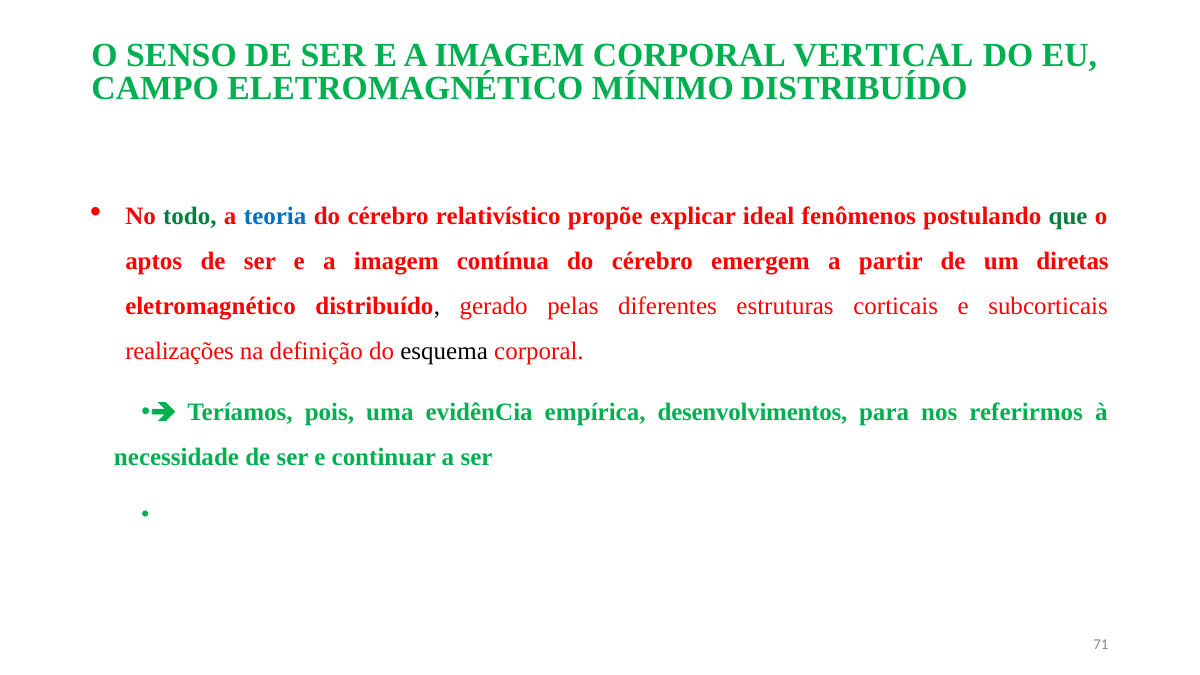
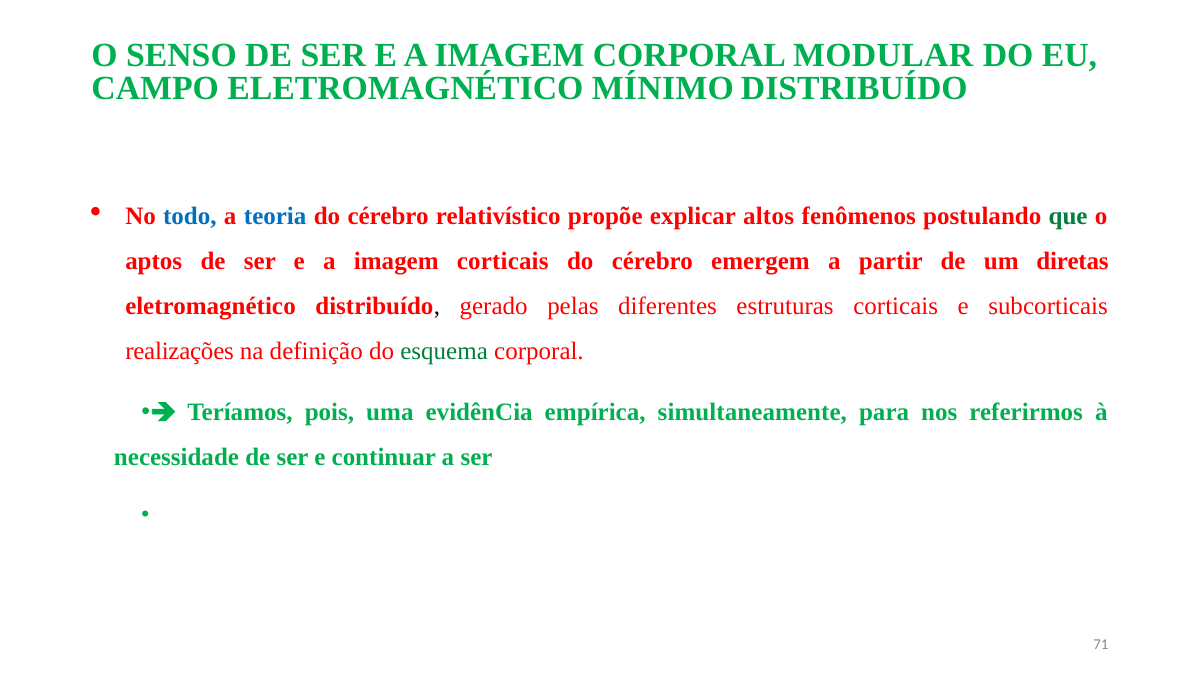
VERTICAL: VERTICAL -> MODULAR
todo colour: green -> blue
ideal: ideal -> altos
imagem contínua: contínua -> corticais
esquema colour: black -> green
desenvolvimentos: desenvolvimentos -> simultaneamente
